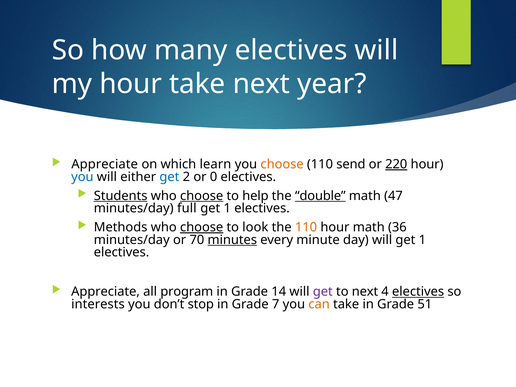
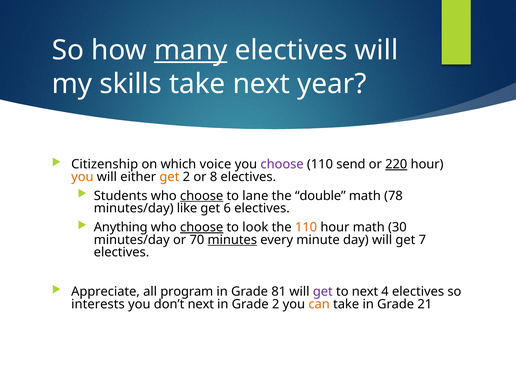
many underline: none -> present
my hour: hour -> skills
Appreciate at (105, 164): Appreciate -> Citizenship
learn: learn -> voice
choose at (282, 164) colour: orange -> purple
you at (82, 177) colour: blue -> orange
get at (169, 177) colour: blue -> orange
0: 0 -> 8
Students underline: present -> none
help: help -> lane
double underline: present -> none
47: 47 -> 78
full: full -> like
1 at (227, 208): 1 -> 6
Methods: Methods -> Anything
36: 36 -> 30
will get 1: 1 -> 7
14: 14 -> 81
electives at (418, 292) underline: present -> none
don’t stop: stop -> next
Grade 7: 7 -> 2
51: 51 -> 21
